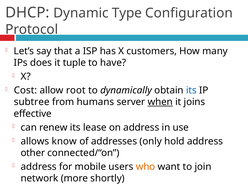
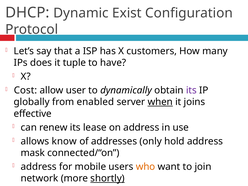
Type: Type -> Exist
root: root -> user
its at (191, 90) colour: blue -> purple
subtree: subtree -> globally
humans: humans -> enabled
other: other -> mask
shortly underline: none -> present
